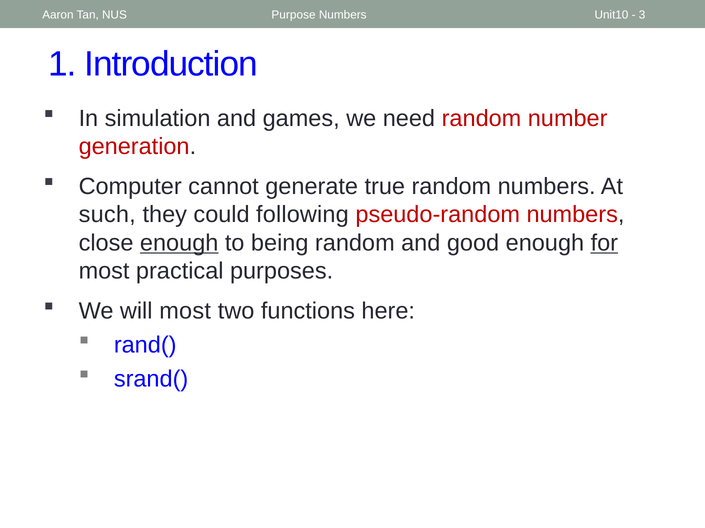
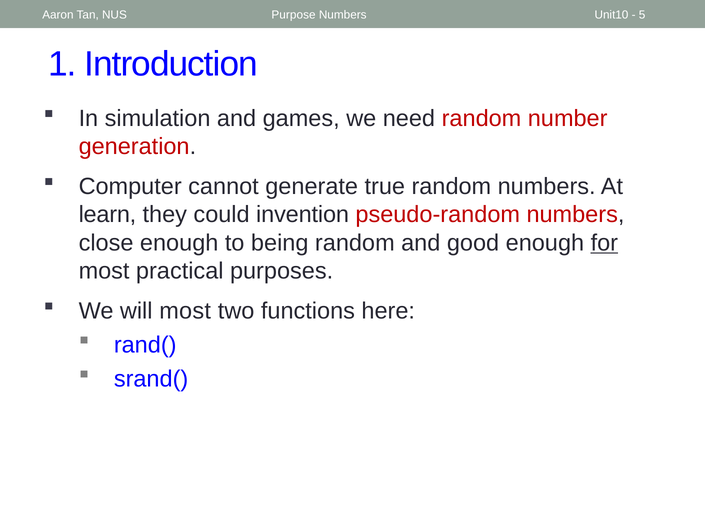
3: 3 -> 5
such: such -> learn
following: following -> invention
enough at (179, 243) underline: present -> none
